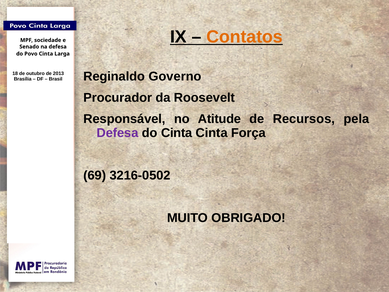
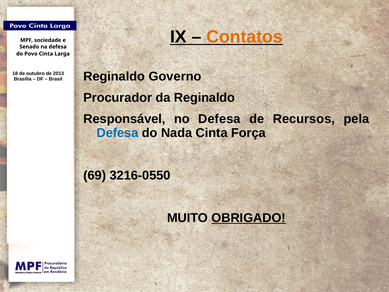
da Roosevelt: Roosevelt -> Reginaldo
no Atitude: Atitude -> Defesa
Defesa at (118, 133) colour: purple -> blue
do Cinta: Cinta -> Nada
3216-0502: 3216-0502 -> 3216-0550
OBRIGADO underline: none -> present
